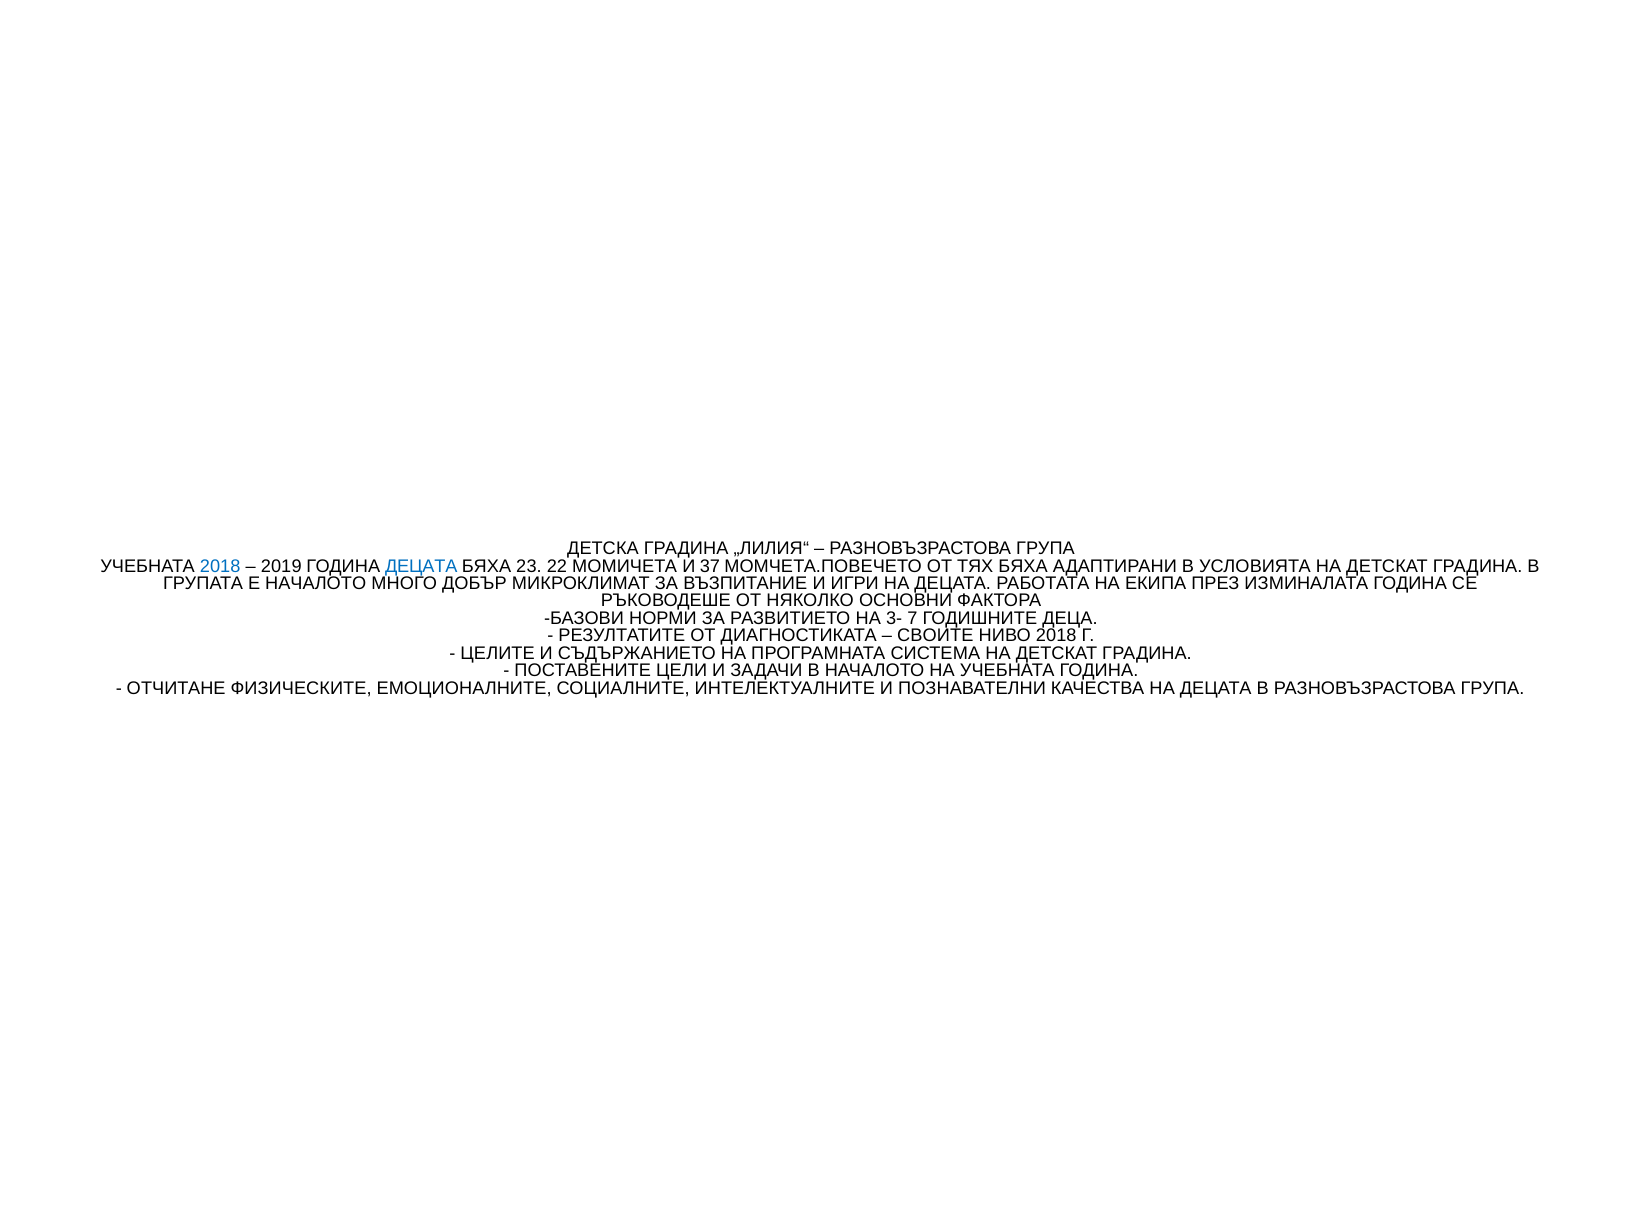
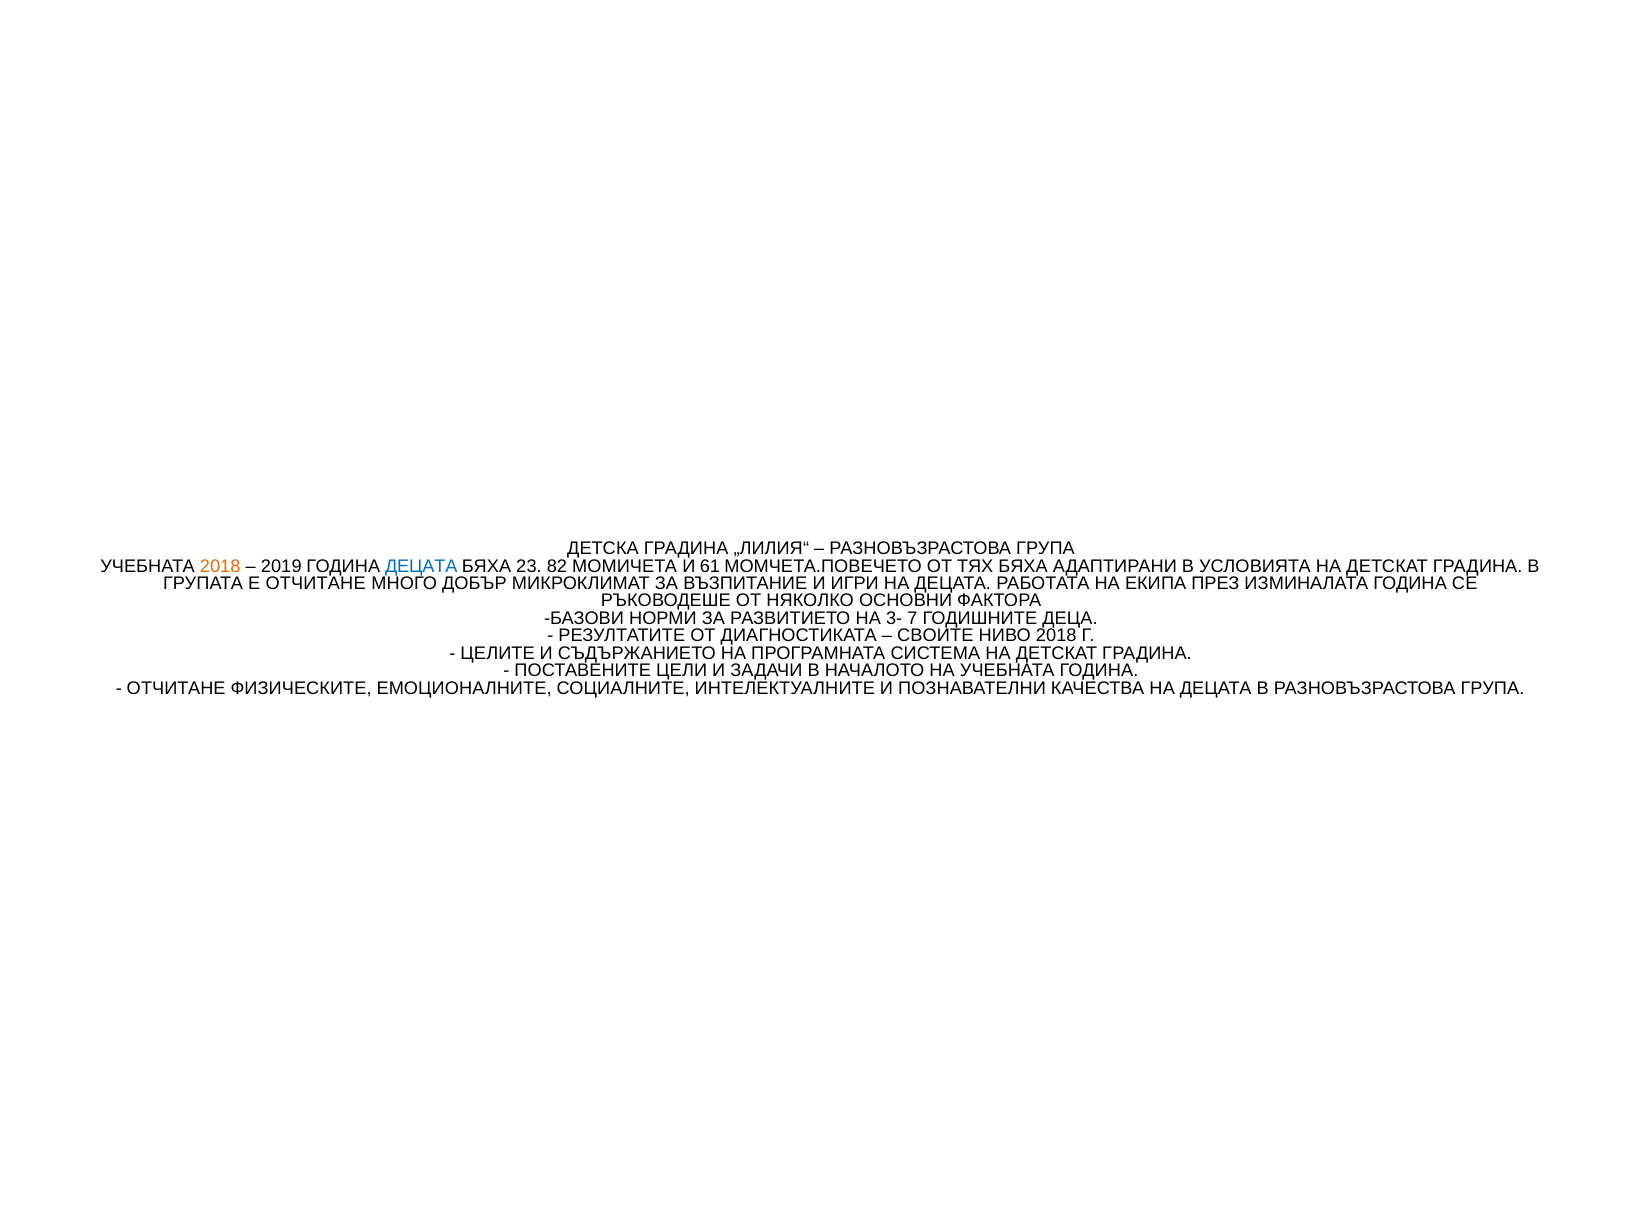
2018 at (220, 566) colour: blue -> orange
22: 22 -> 82
37: 37 -> 61
Е НАЧАЛОТО: НАЧАЛОТО -> ОТЧИТАНЕ
